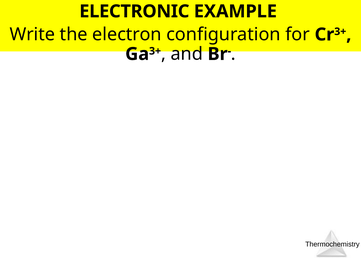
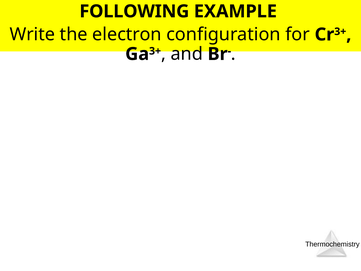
ELECTRONIC: ELECTRONIC -> FOLLOWING
